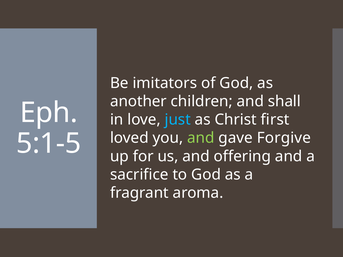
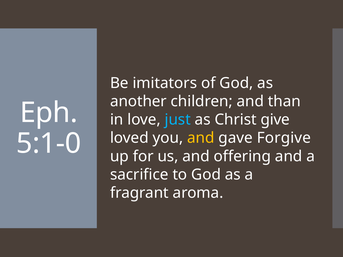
shall: shall -> than
first: first -> give
and at (201, 138) colour: light green -> yellow
5:1-5: 5:1-5 -> 5:1-0
